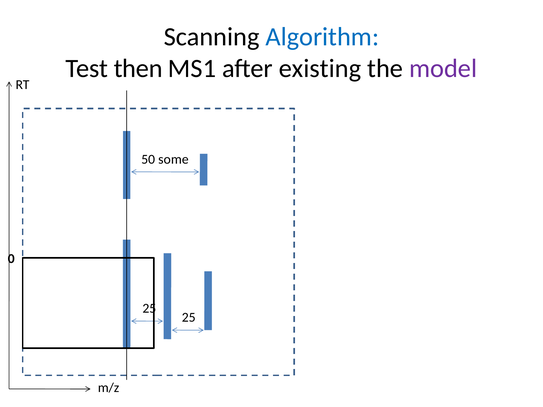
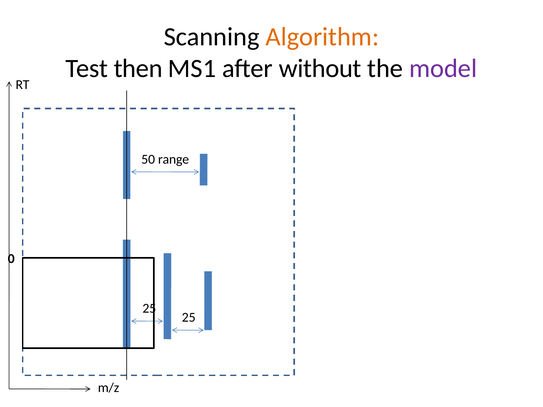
Algorithm colour: blue -> orange
existing: existing -> without
some: some -> range
